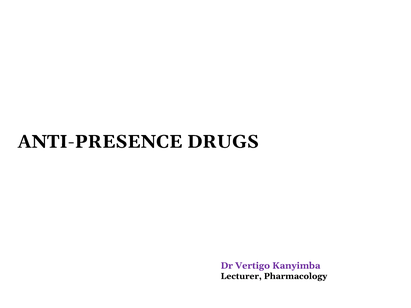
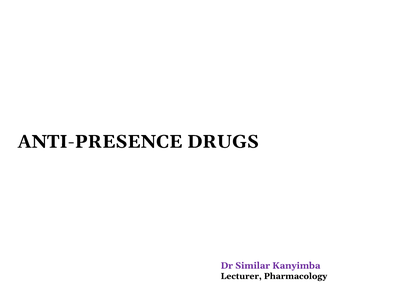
Vertigo: Vertigo -> Similar
